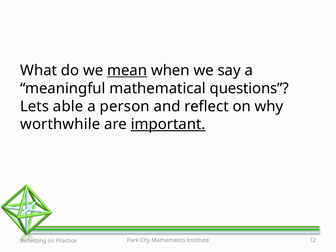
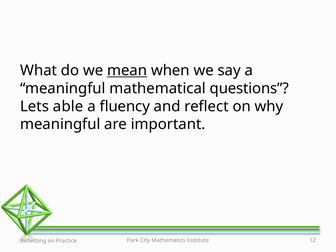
person: person -> fluency
worthwhile at (60, 124): worthwhile -> meaningful
important underline: present -> none
